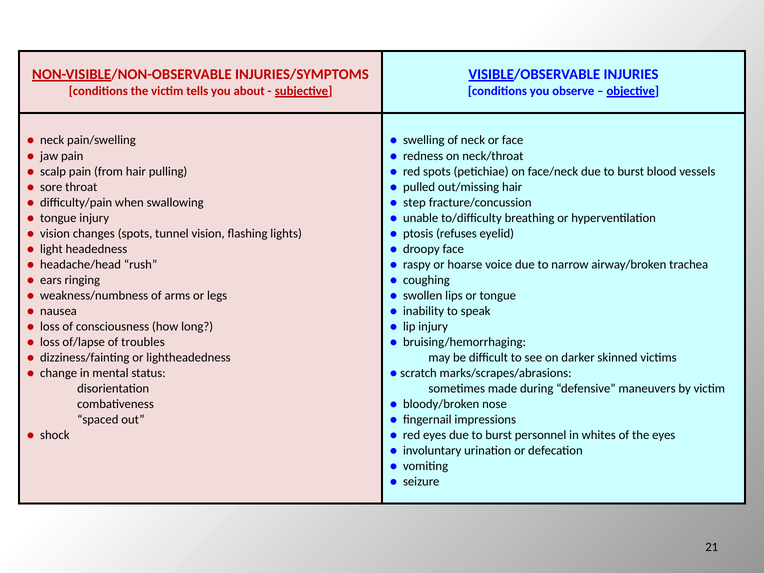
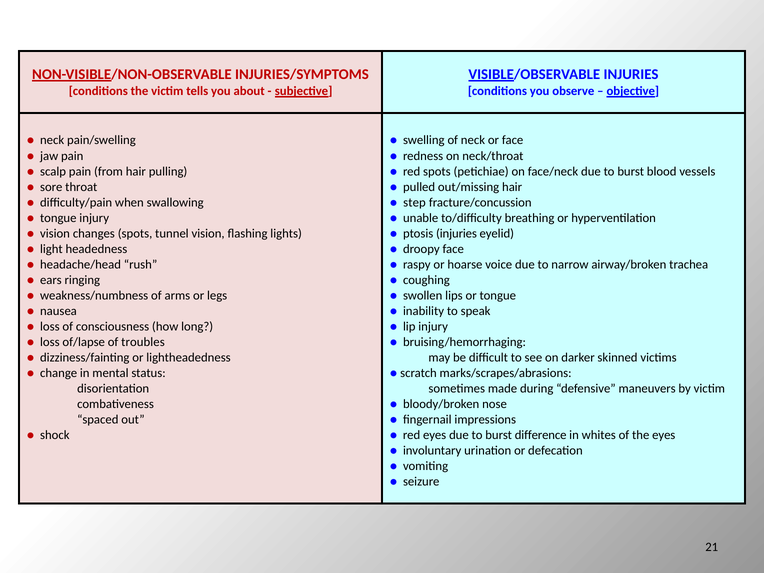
ptosis refuses: refuses -> injuries
personnel: personnel -> difference
